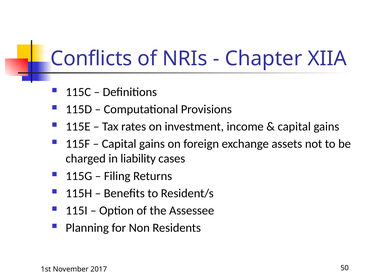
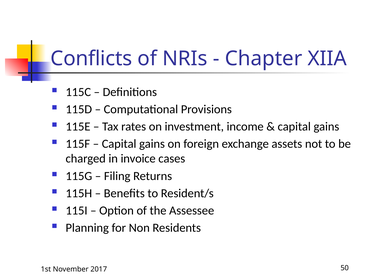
liability: liability -> invoice
